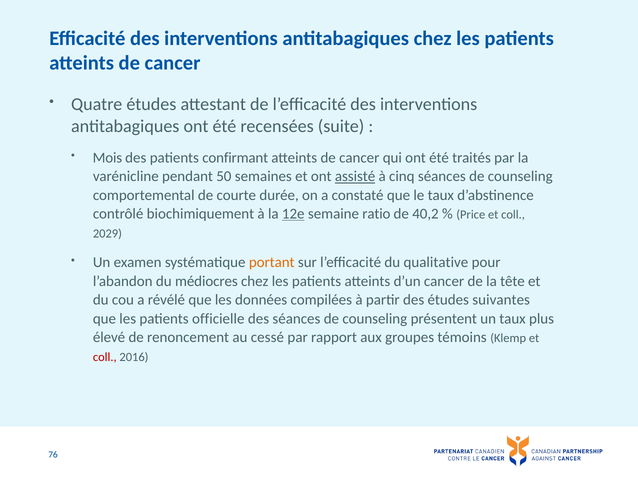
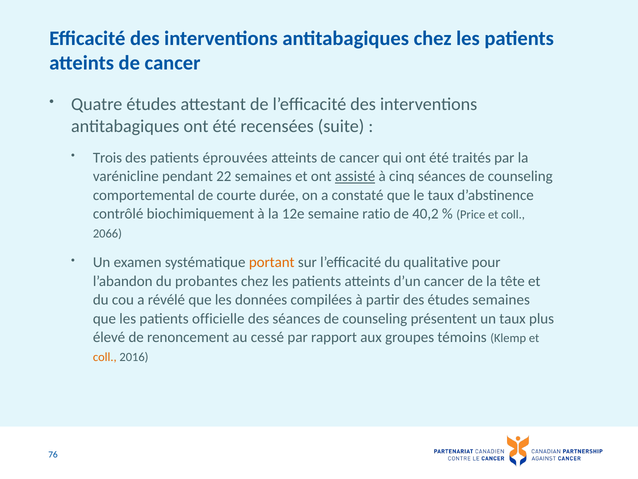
Mois: Mois -> Trois
confirmant: confirmant -> éprouvées
50: 50 -> 22
12e underline: present -> none
2029: 2029 -> 2066
médiocres: médiocres -> probantes
études suivantes: suivantes -> semaines
coll at (105, 357) colour: red -> orange
